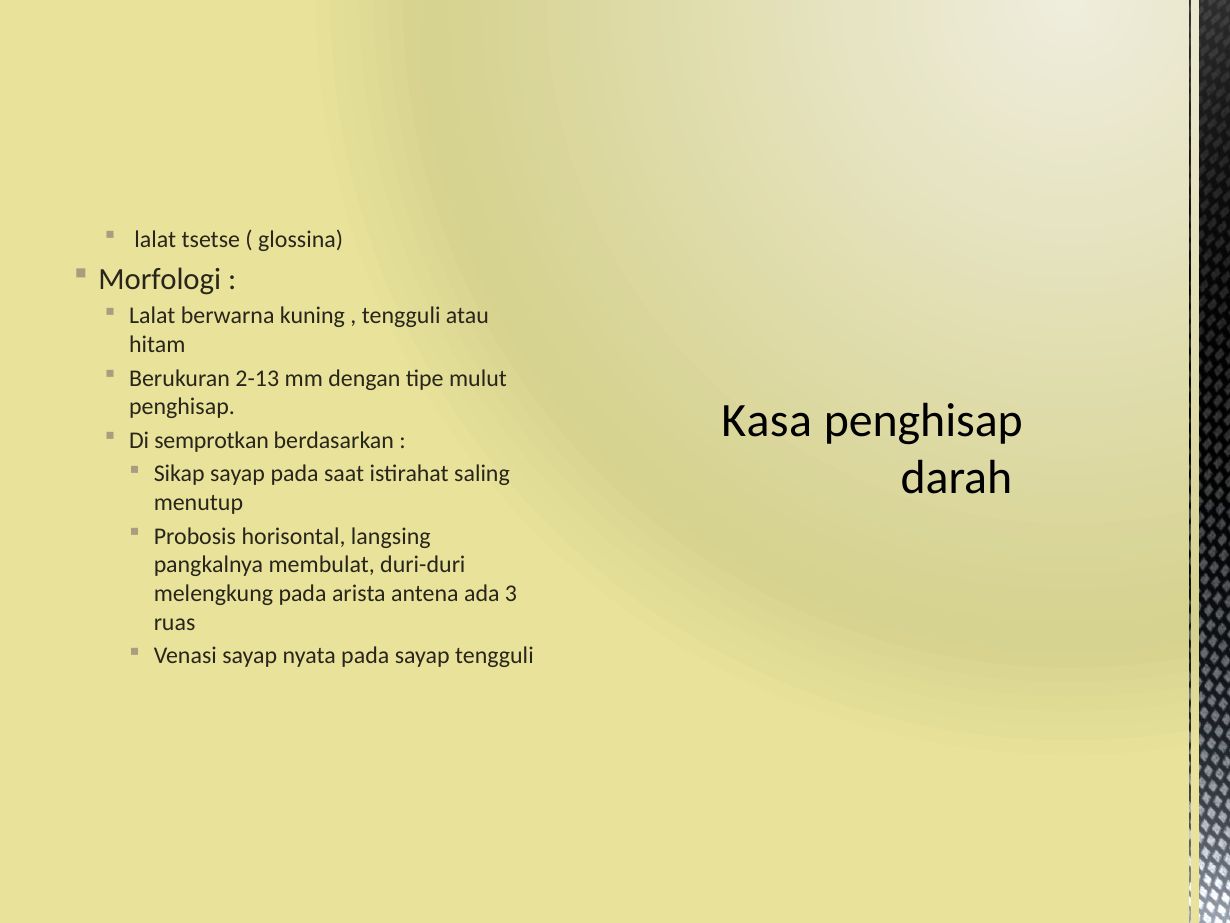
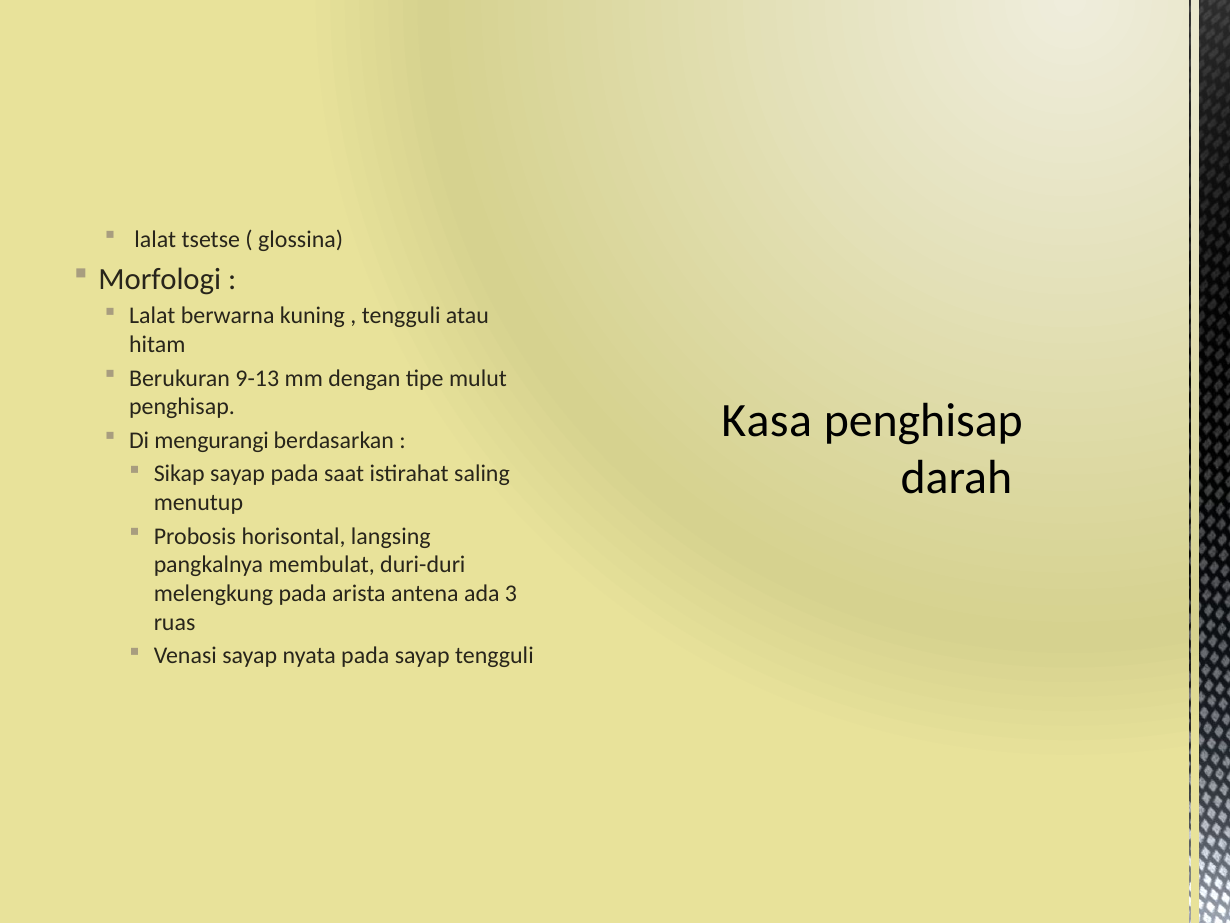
2-13: 2-13 -> 9-13
semprotkan: semprotkan -> mengurangi
